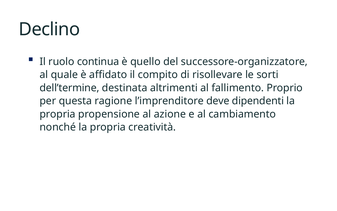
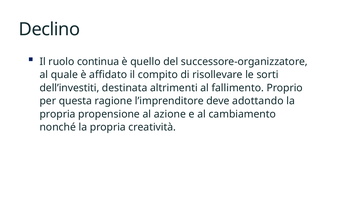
dell’termine: dell’termine -> dell’investiti
dipendenti: dipendenti -> adottando
